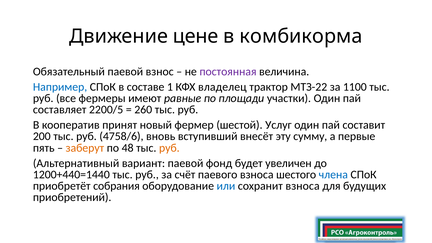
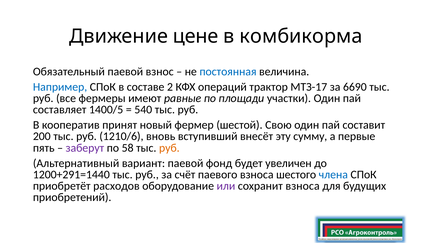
постоянная colour: purple -> blue
1: 1 -> 2
владелец: владелец -> операций
МТЗ-22: МТЗ-22 -> МТЗ-17
1100: 1100 -> 6690
2200/5: 2200/5 -> 1400/5
260: 260 -> 540
Услуг: Услуг -> Свою
4758/6: 4758/6 -> 1210/6
заберут colour: orange -> purple
48: 48 -> 58
1200+440=1440: 1200+440=1440 -> 1200+291=1440
собрания: собрания -> расходов
или colour: blue -> purple
